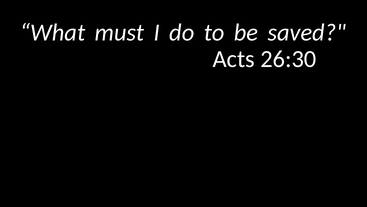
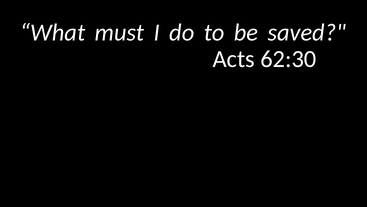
26:30: 26:30 -> 62:30
